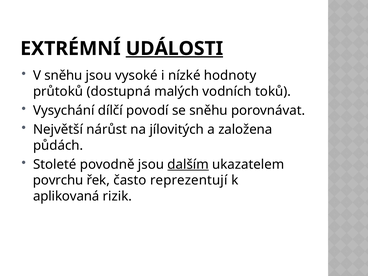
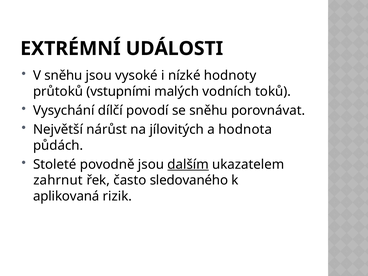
UDÁLOSTI underline: present -> none
dostupná: dostupná -> vstupními
založena: založena -> hodnota
povrchu: povrchu -> zahrnut
reprezentují: reprezentují -> sledovaného
